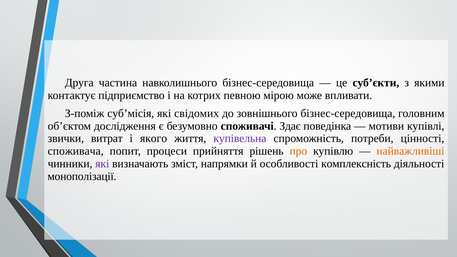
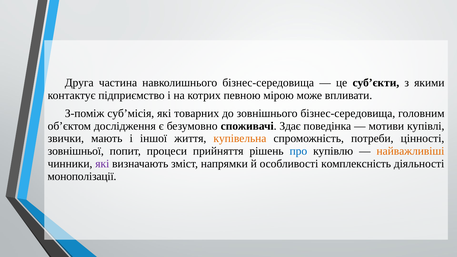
свідомих: свідомих -> товарних
витрат: витрат -> мають
якого: якого -> іншої
купівельна colour: purple -> orange
споживача: споживача -> зовнішньої
про colour: orange -> blue
